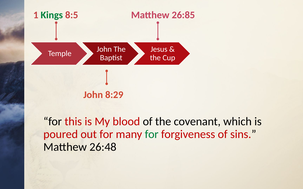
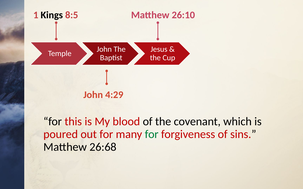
Kings colour: green -> black
26:85: 26:85 -> 26:10
8:29: 8:29 -> 4:29
26:48: 26:48 -> 26:68
